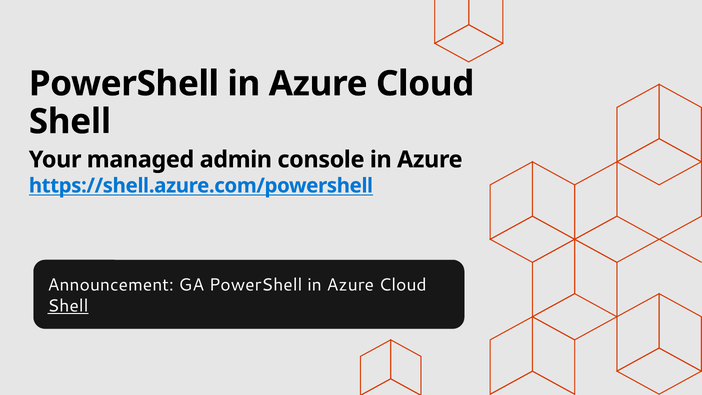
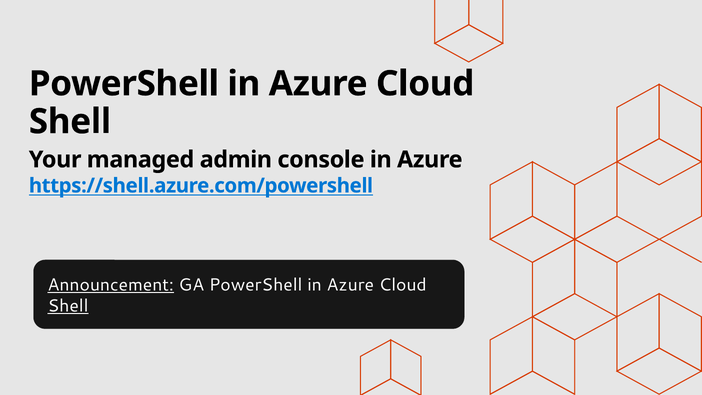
Announcement underline: none -> present
